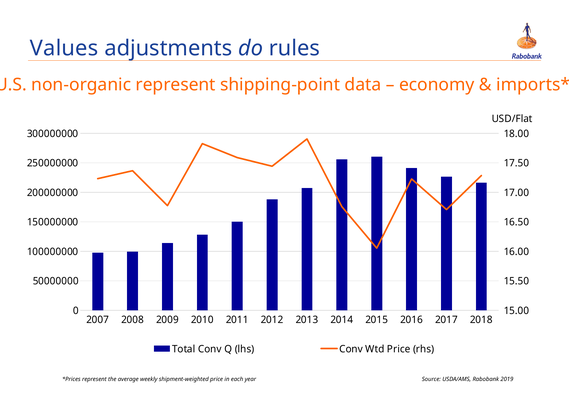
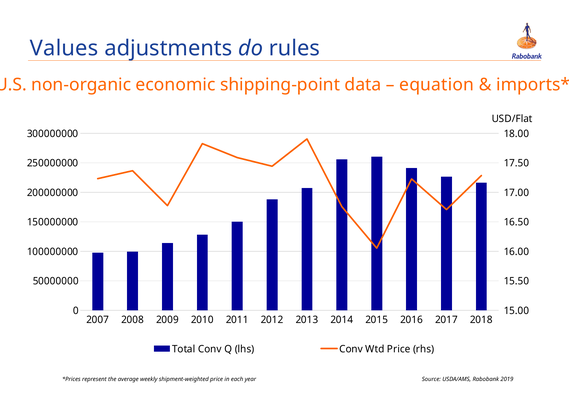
non-organic represent: represent -> economic
economy: economy -> equation
